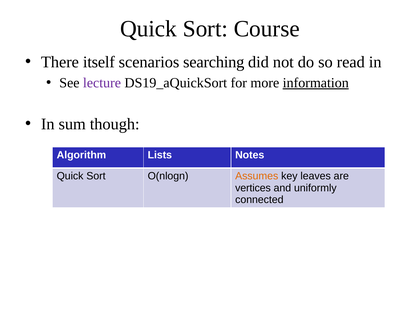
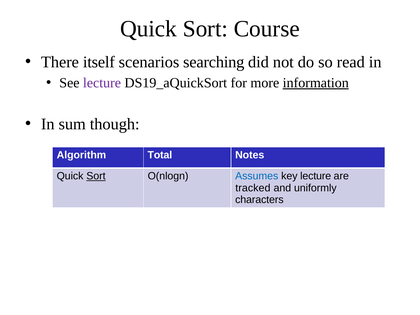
Lists: Lists -> Total
Sort at (96, 176) underline: none -> present
Assumes colour: orange -> blue
key leaves: leaves -> lecture
vertices: vertices -> tracked
connected: connected -> characters
